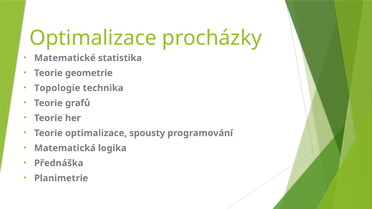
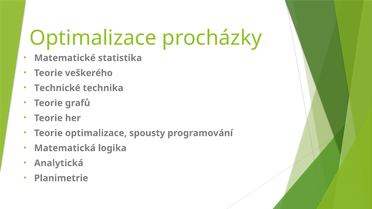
geometrie: geometrie -> veškerého
Topologie: Topologie -> Technické
Přednáška: Přednáška -> Analytická
